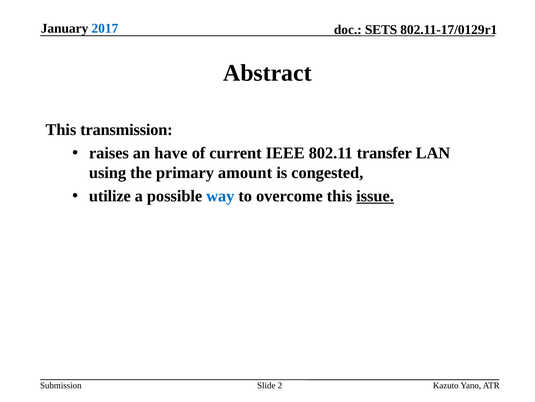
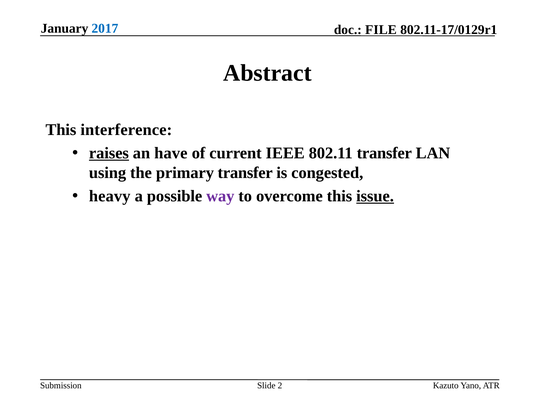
SETS: SETS -> FILE
transmission: transmission -> interference
raises underline: none -> present
primary amount: amount -> transfer
utilize: utilize -> heavy
way colour: blue -> purple
